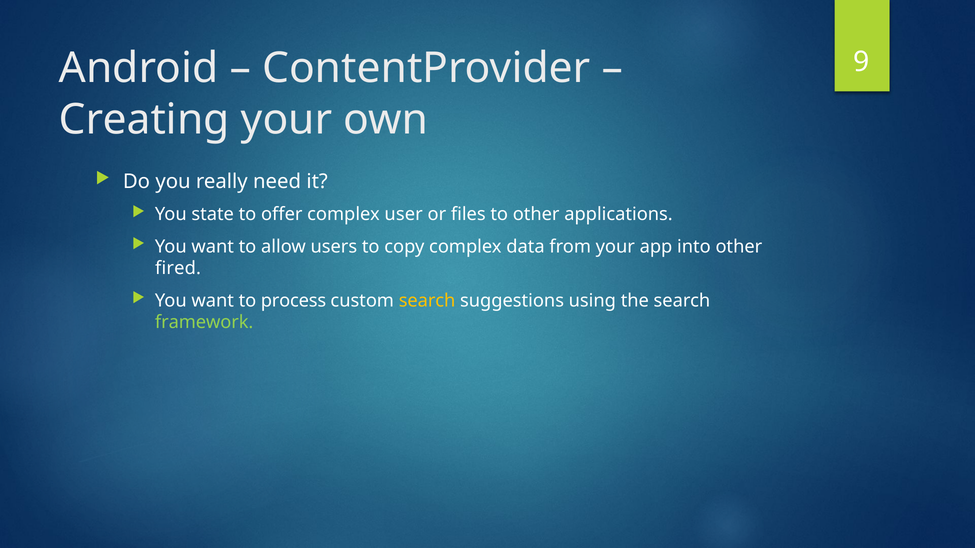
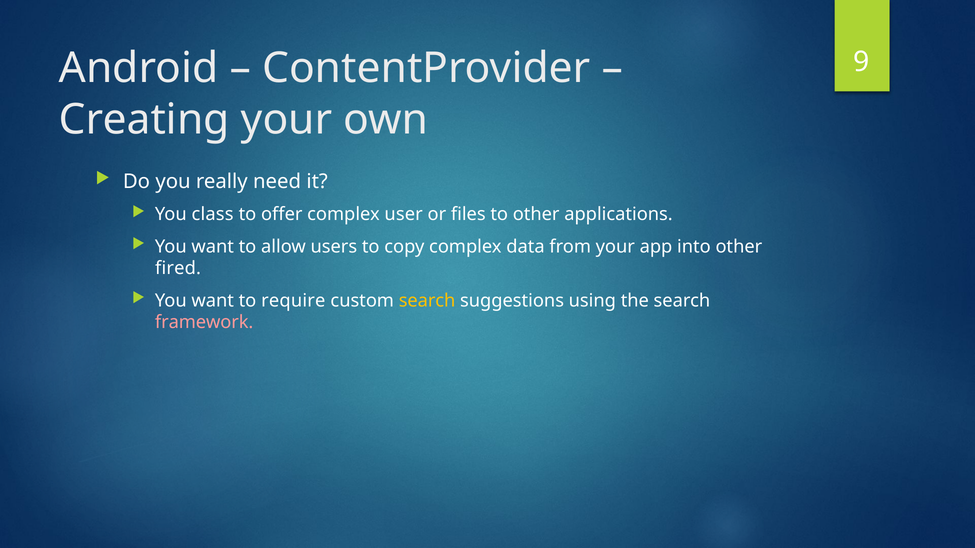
state: state -> class
process: process -> require
framework colour: light green -> pink
